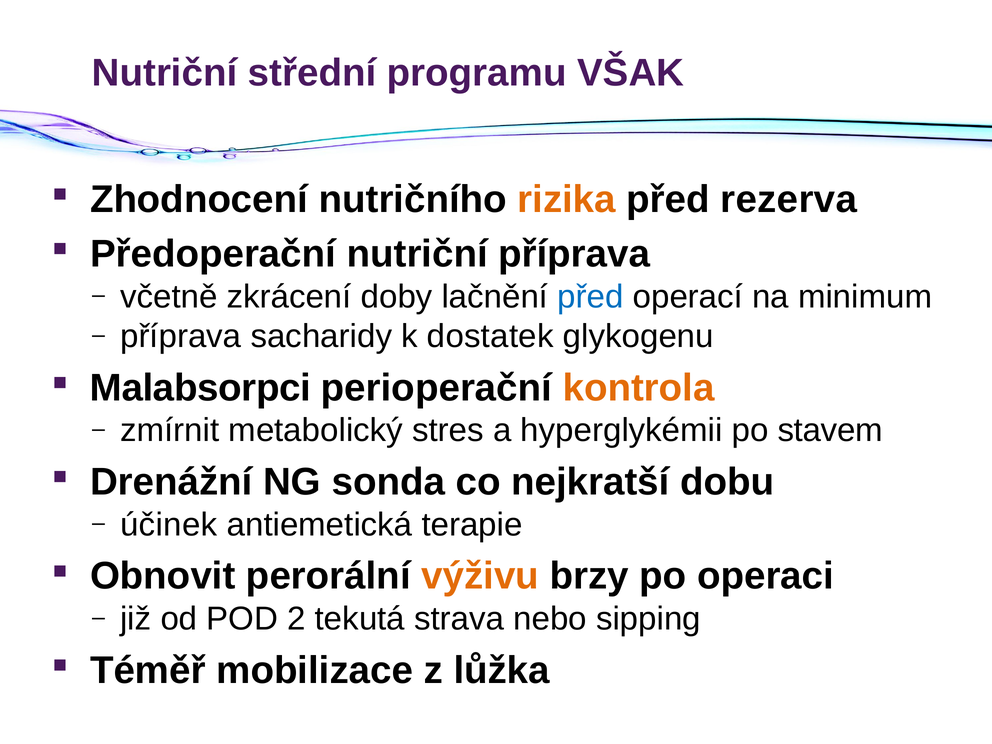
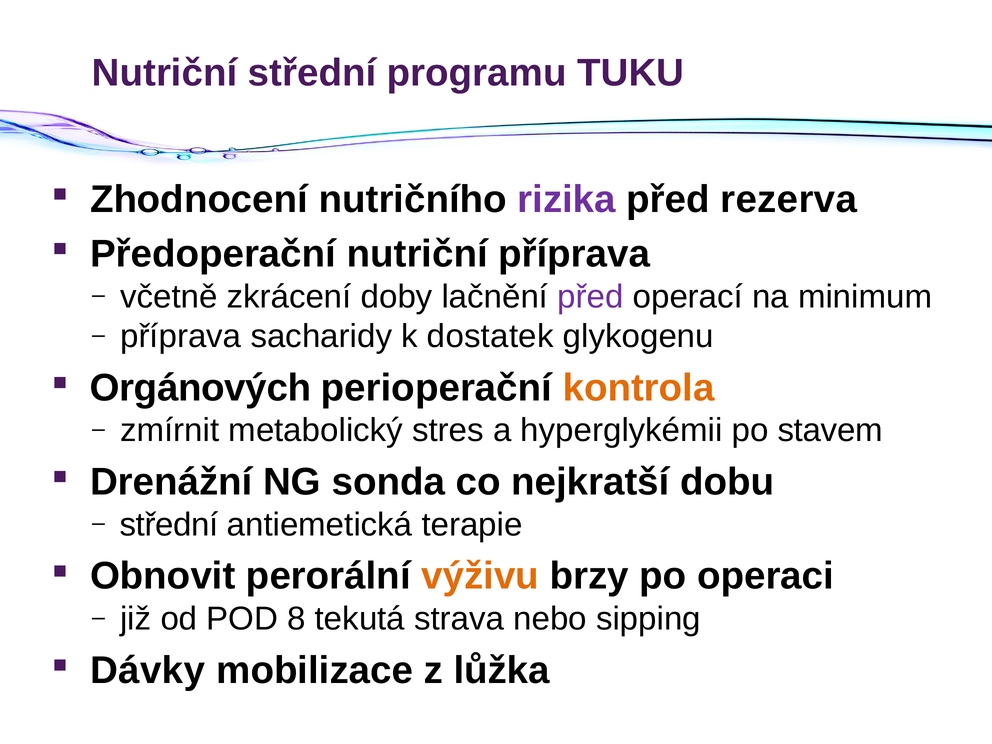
VŠAK: VŠAK -> TUKU
rizika colour: orange -> purple
před at (590, 297) colour: blue -> purple
Malabsorpci: Malabsorpci -> Orgánových
účinek at (169, 525): účinek -> střední
2: 2 -> 8
Téměř: Téměř -> Dávky
